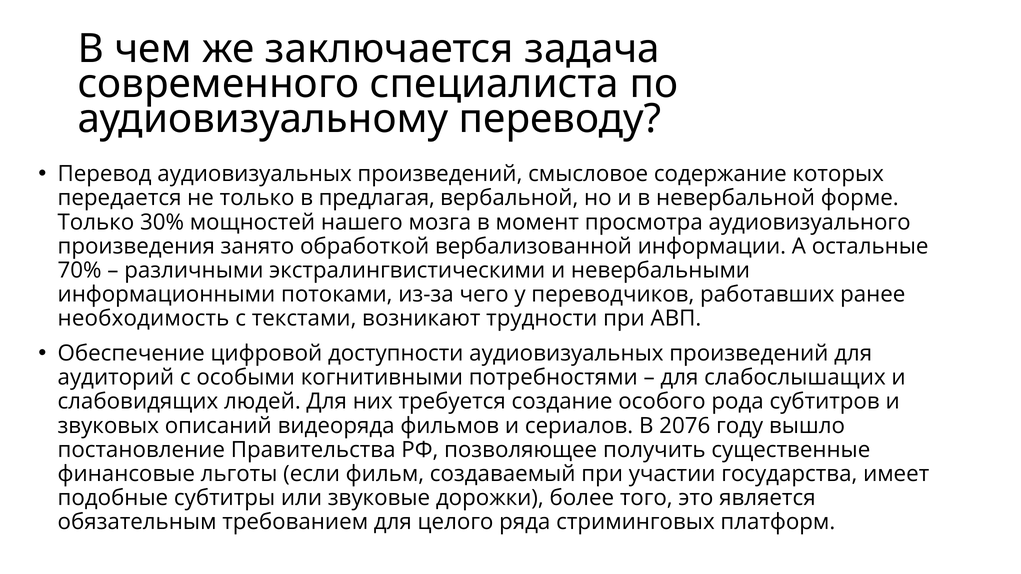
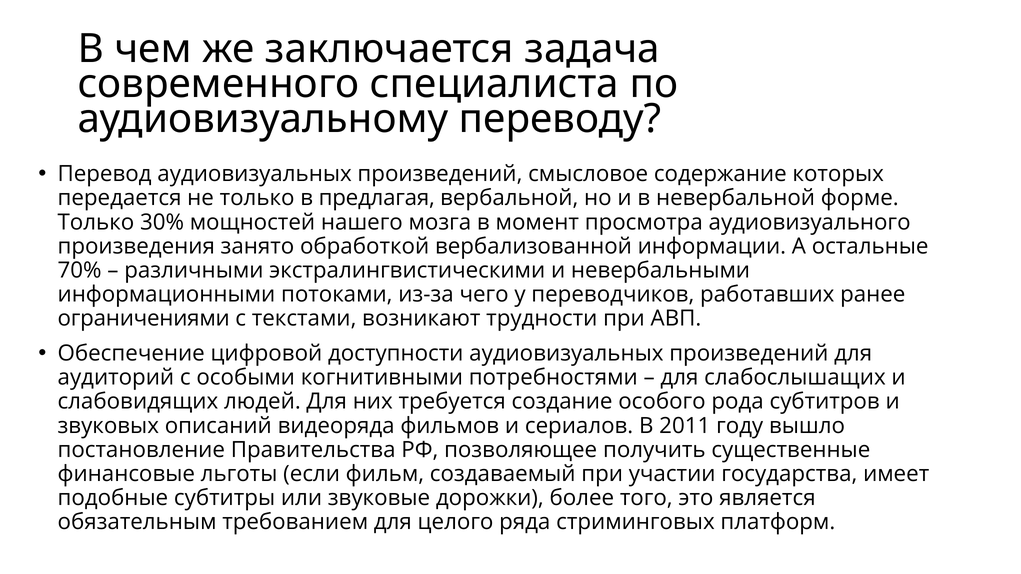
необходимость: необходимость -> ограничениями
2076: 2076 -> 2011
